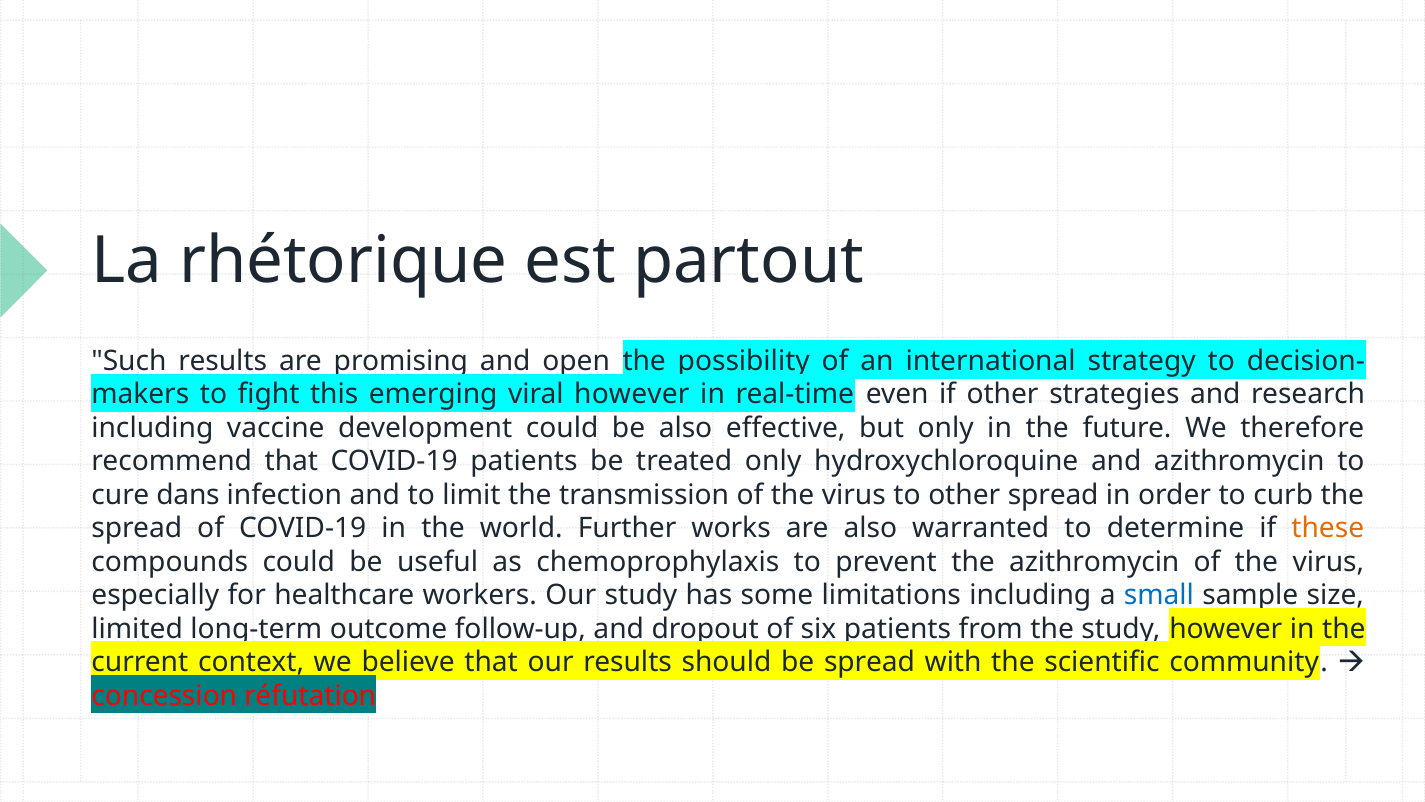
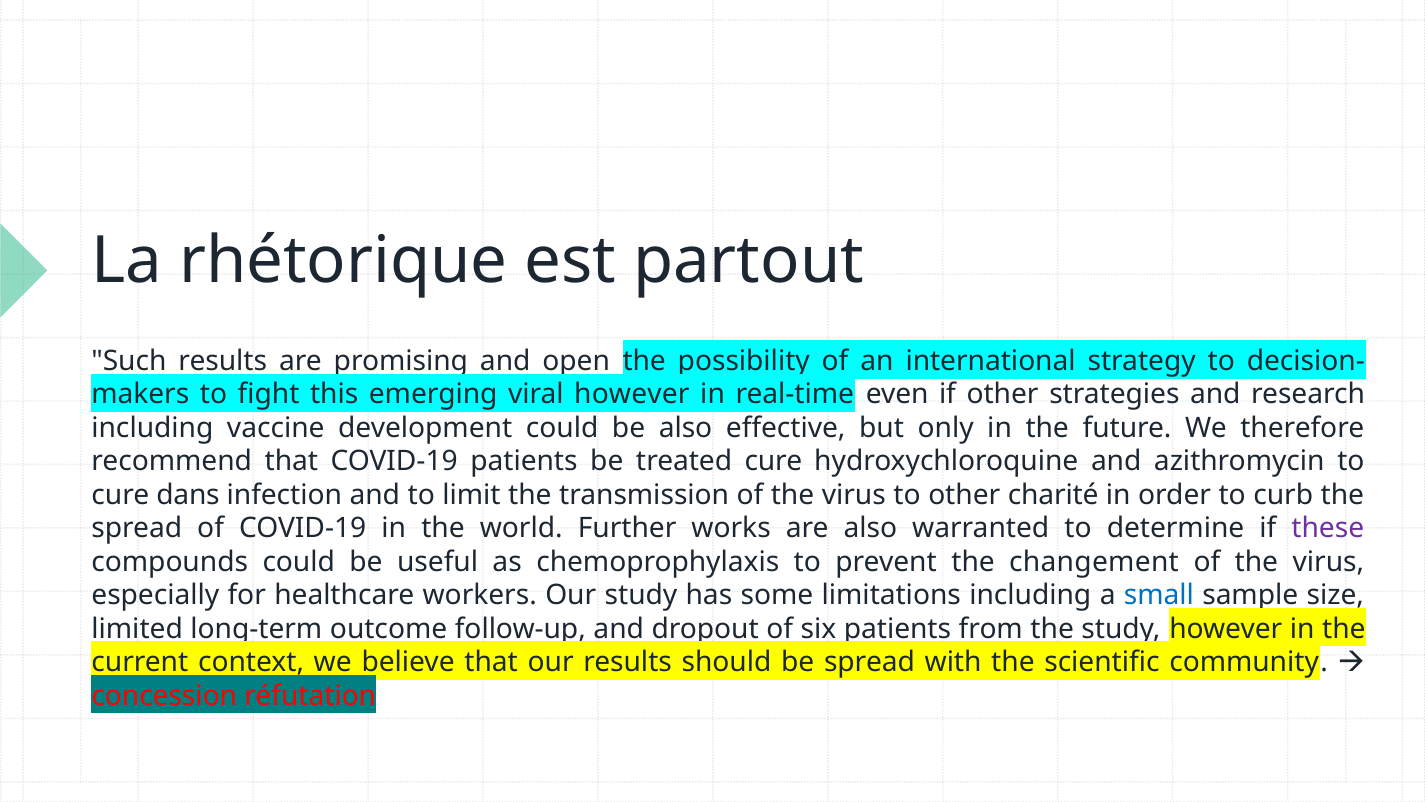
treated only: only -> cure
other spread: spread -> charité
these colour: orange -> purple
the azithromycin: azithromycin -> changement
